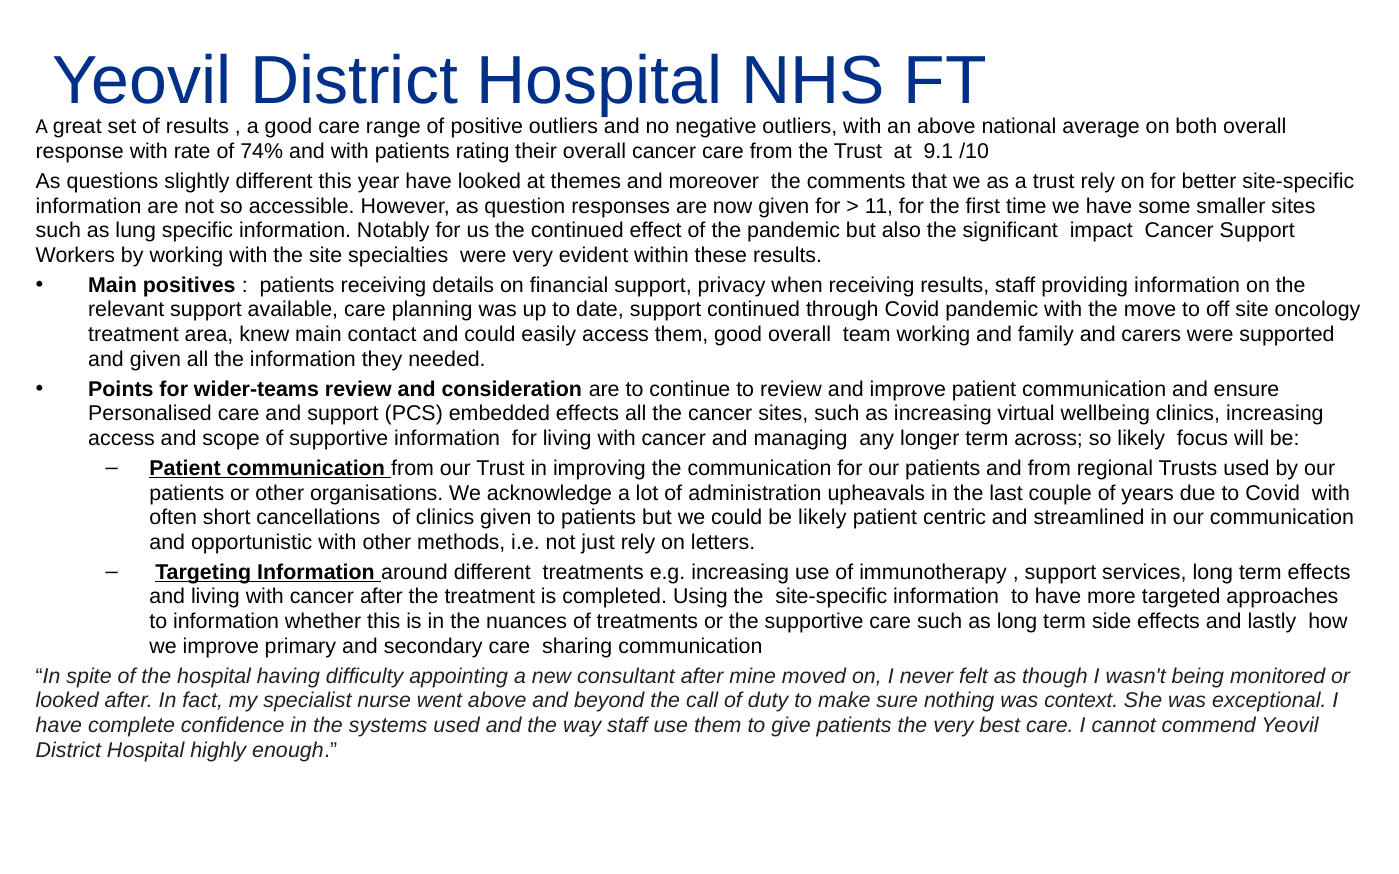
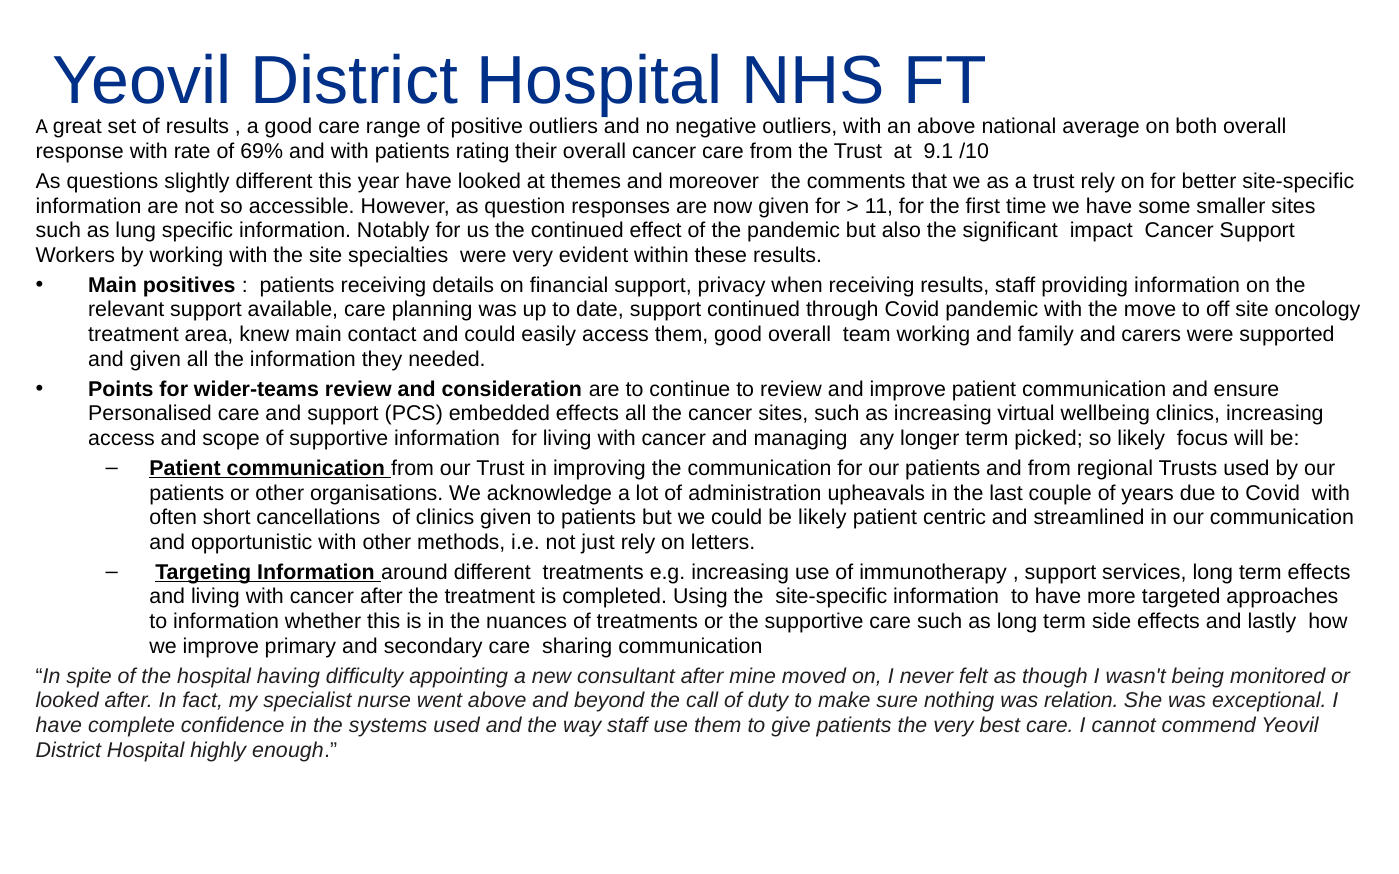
74%: 74% -> 69%
across: across -> picked
context: context -> relation
